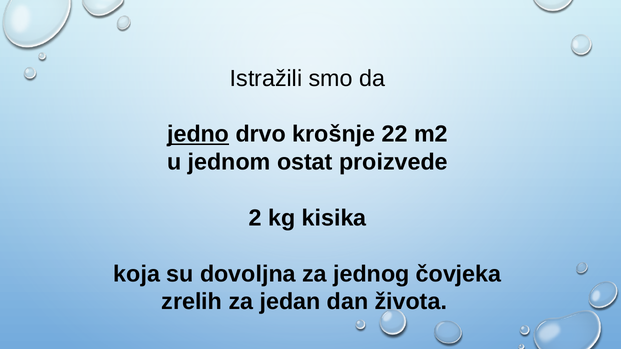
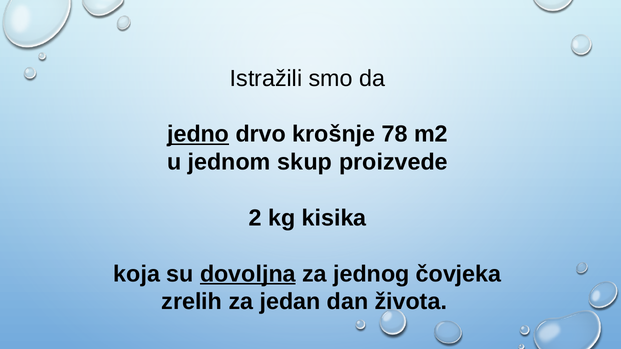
22: 22 -> 78
ostat: ostat -> skup
dovoljna underline: none -> present
